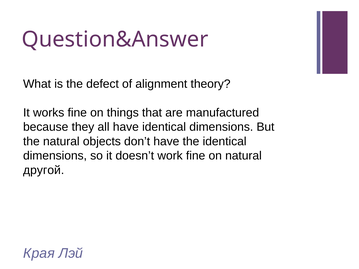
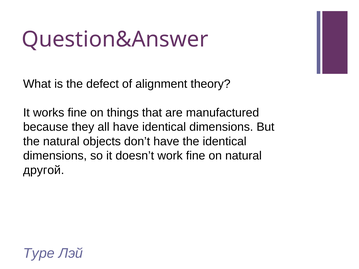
Края: Края -> Type
